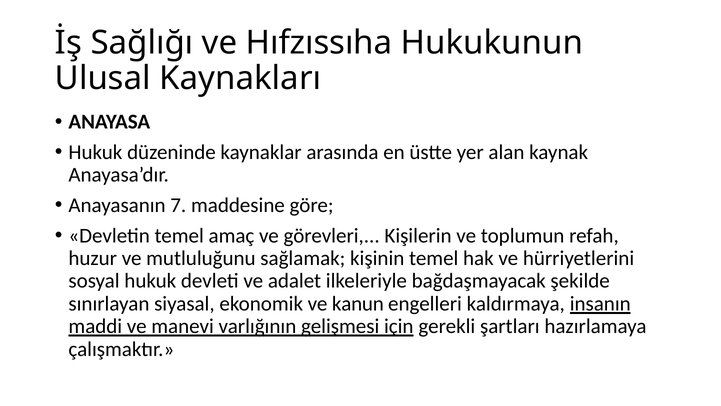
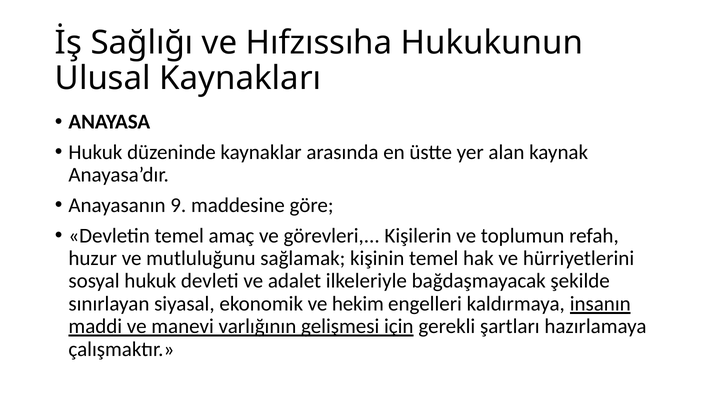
7: 7 -> 9
kanun: kanun -> hekim
